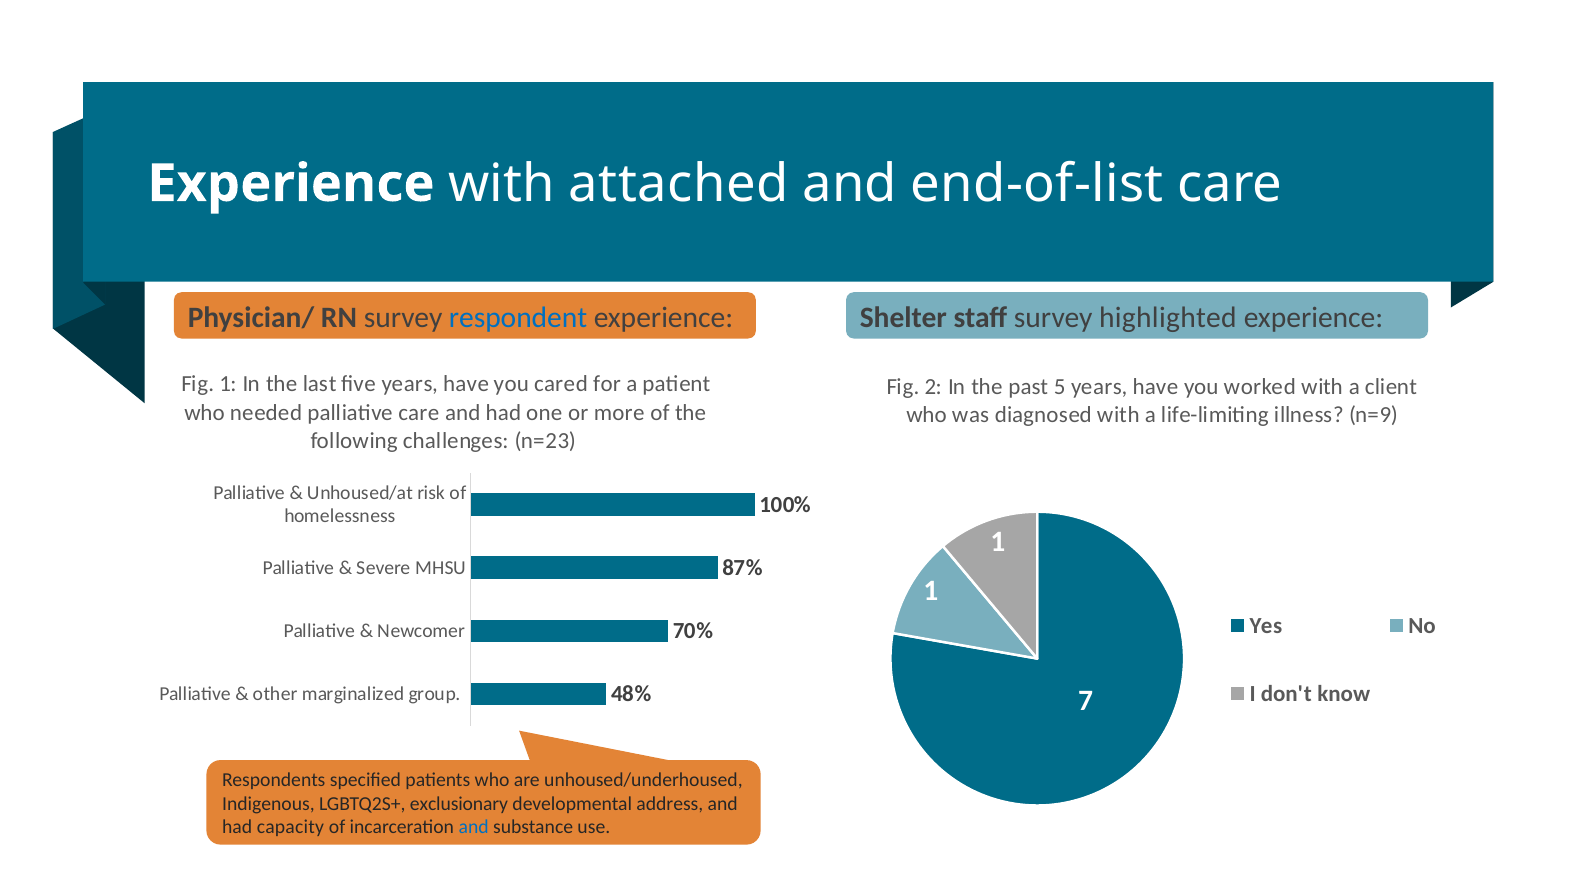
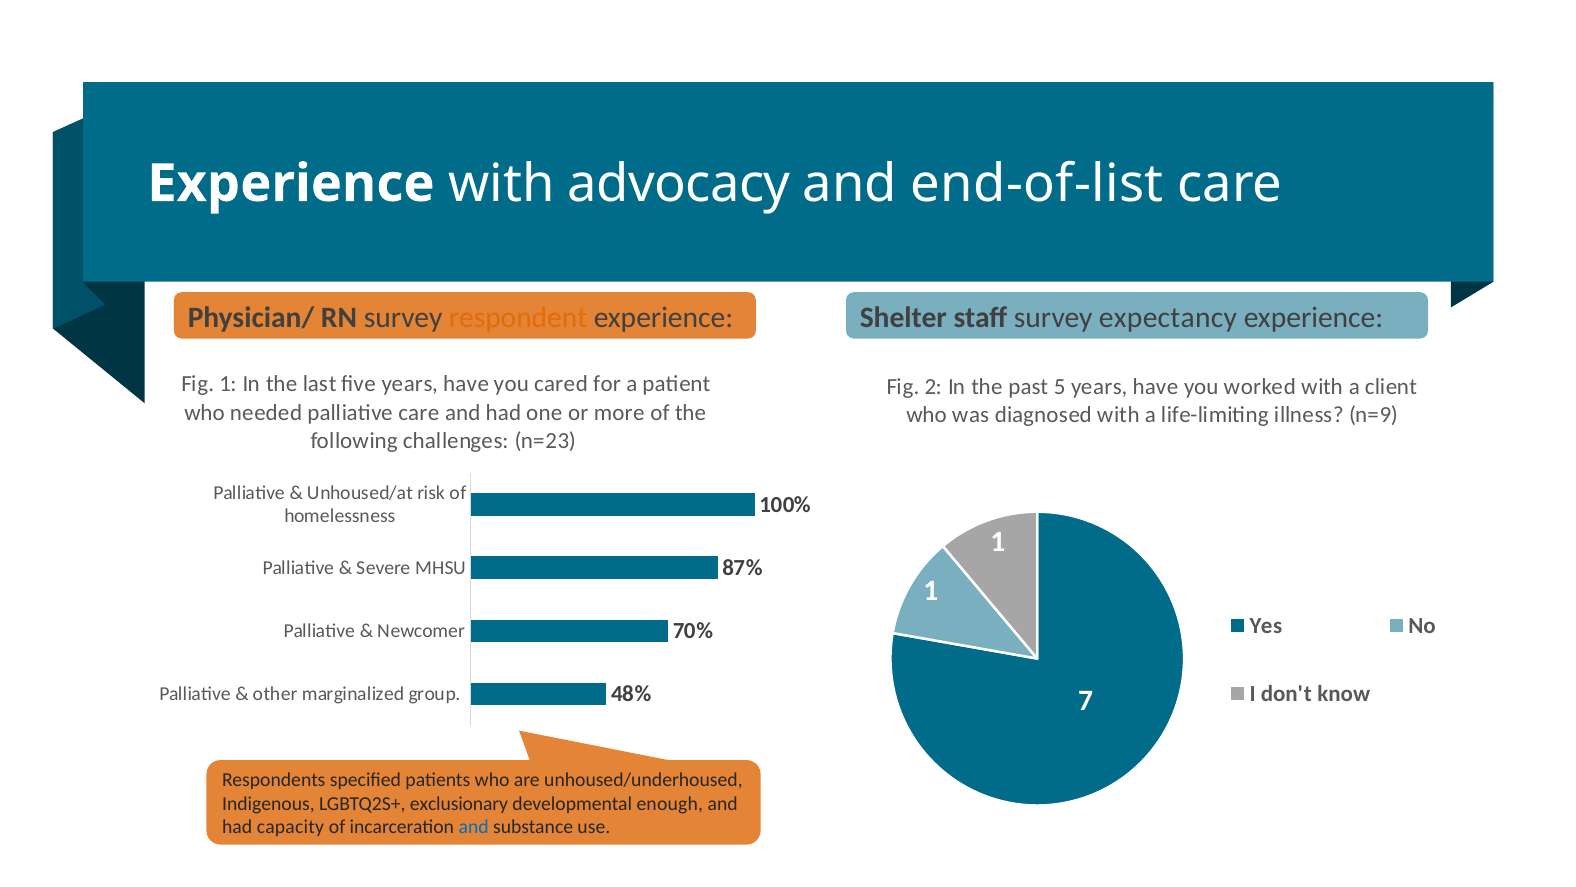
attached: attached -> advocacy
respondent colour: blue -> orange
highlighted: highlighted -> expectancy
address: address -> enough
